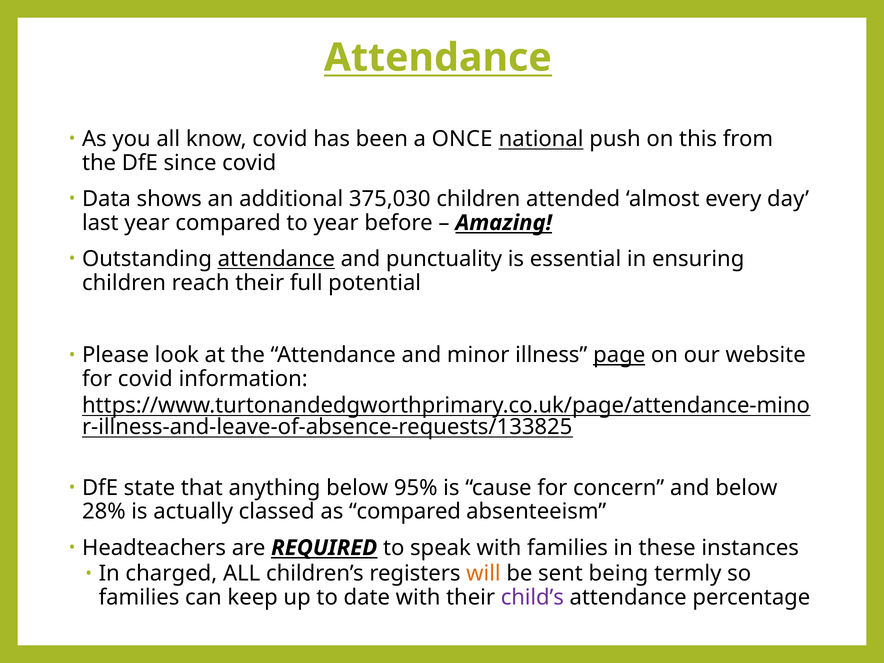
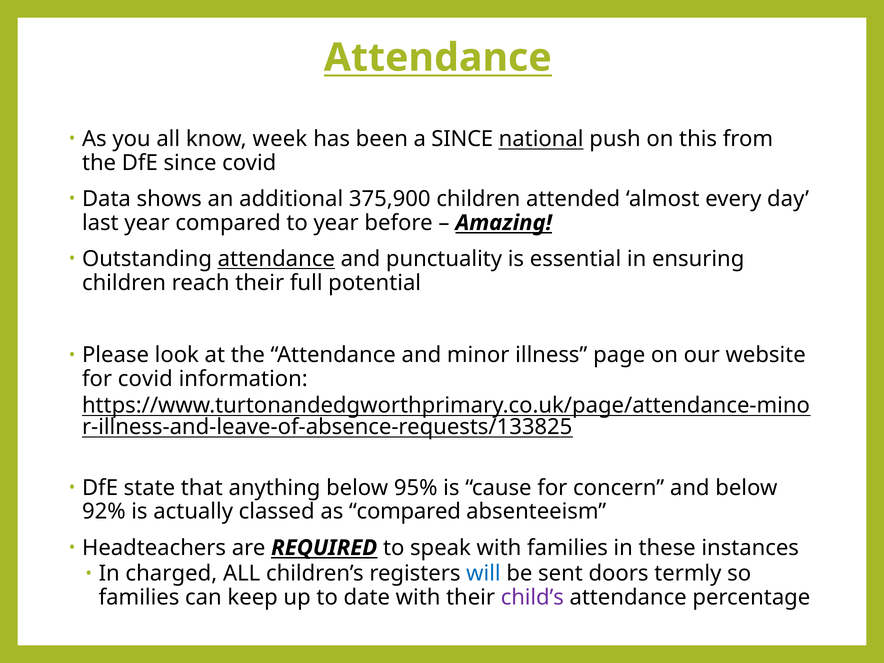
know covid: covid -> week
a ONCE: ONCE -> SINCE
375,030: 375,030 -> 375,900
page underline: present -> none
28%: 28% -> 92%
will colour: orange -> blue
being: being -> doors
